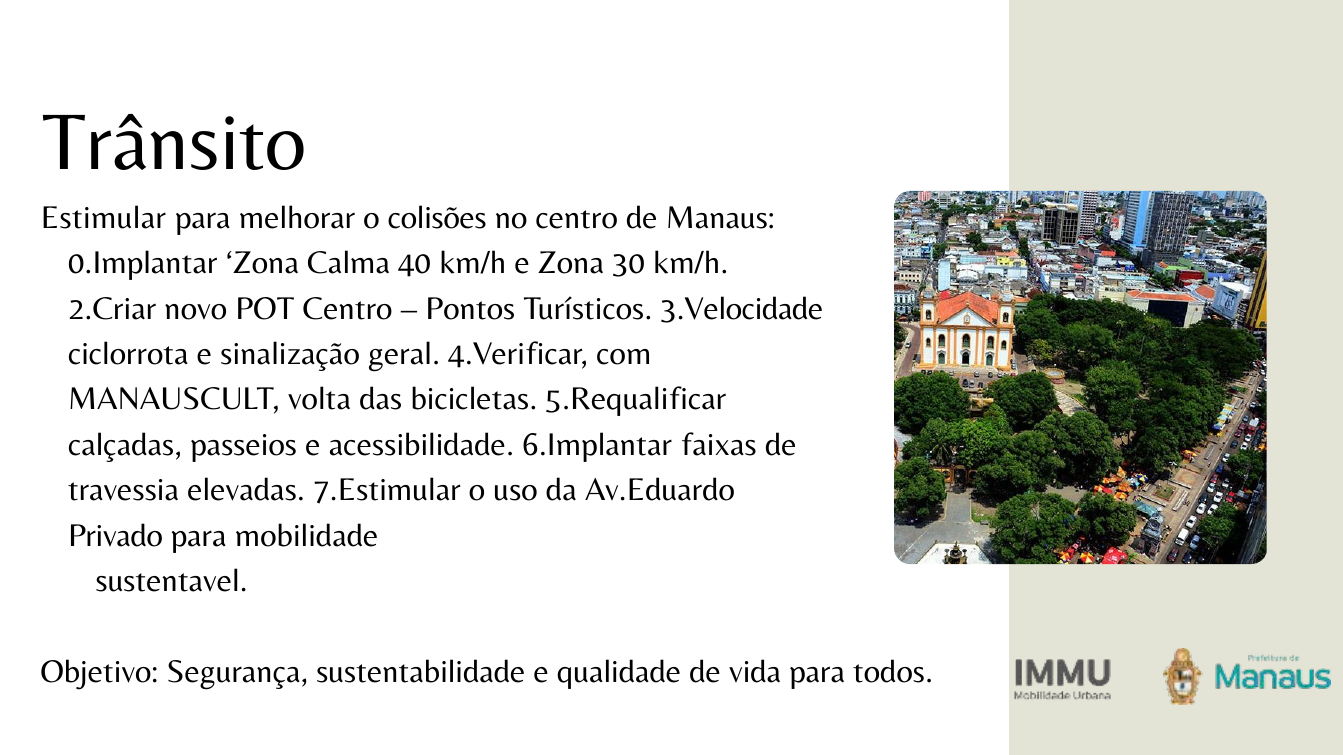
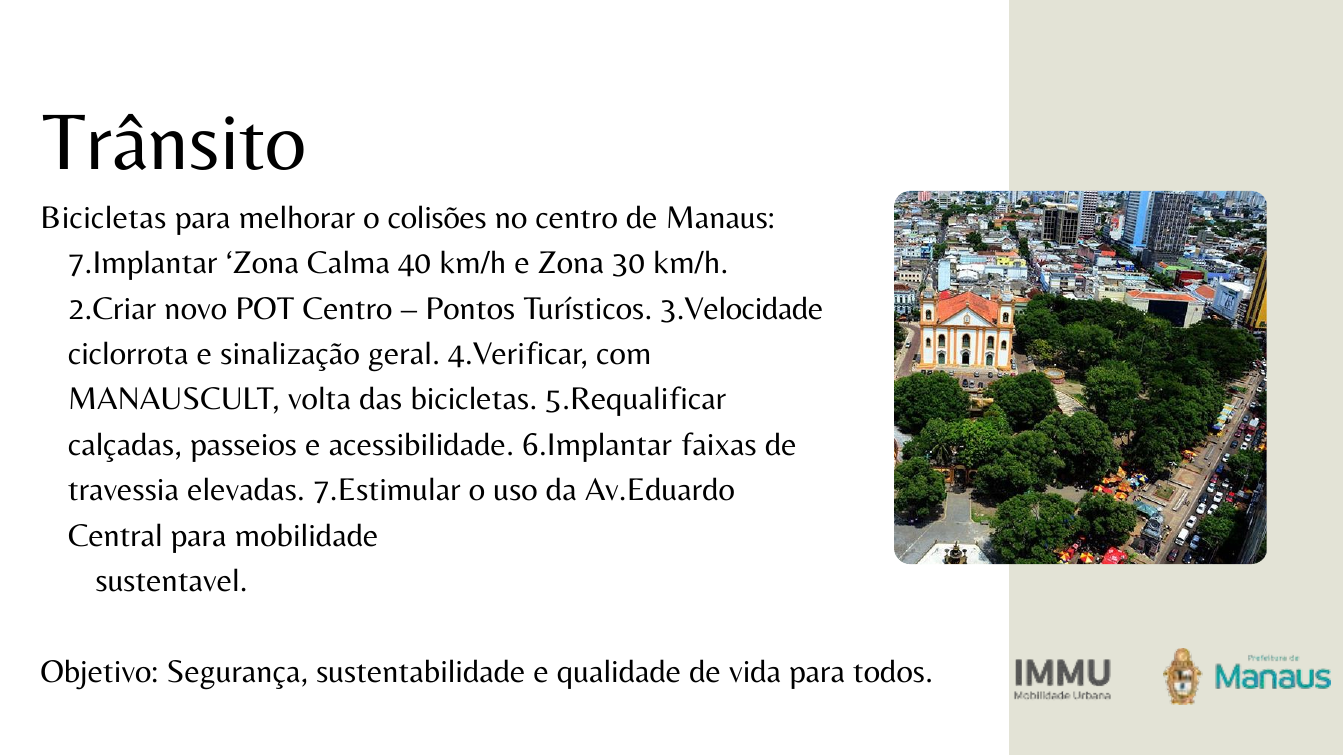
Estimular at (103, 218): Estimular -> Bicicletas
0.Implantar: 0.Implantar -> 7.Implantar
Privado: Privado -> Central
